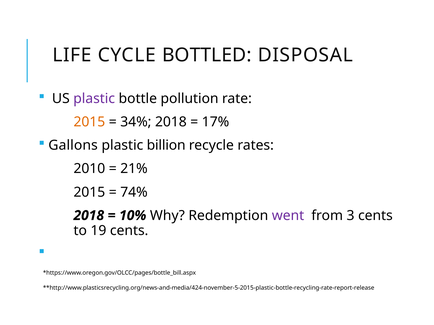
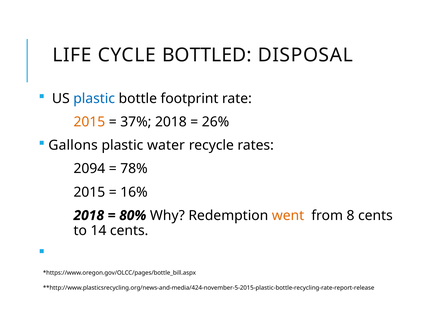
plastic at (94, 99) colour: purple -> blue
pollution: pollution -> footprint
34%: 34% -> 37%
17%: 17% -> 26%
billion: billion -> water
2010: 2010 -> 2094
21%: 21% -> 78%
74%: 74% -> 16%
10%: 10% -> 80%
went colour: purple -> orange
3: 3 -> 8
19: 19 -> 14
